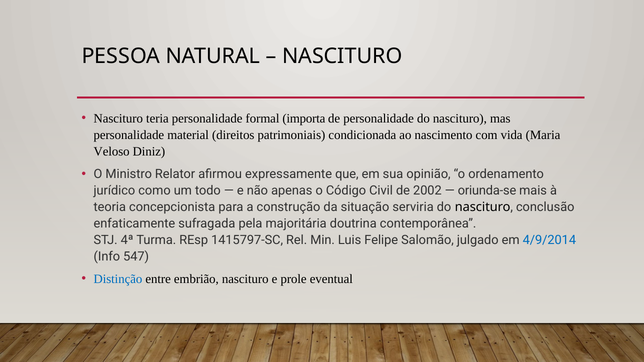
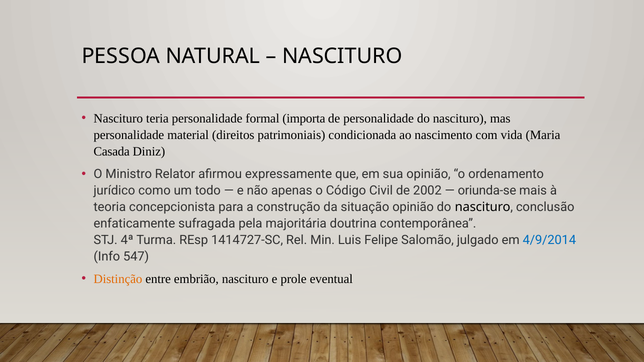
Veloso: Veloso -> Casada
situação serviria: serviria -> opinião
1415797-SC: 1415797-SC -> 1414727-SC
Distinção colour: blue -> orange
